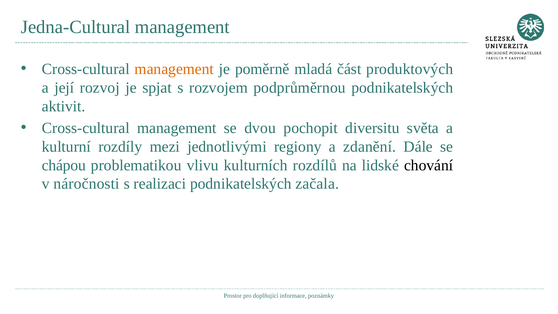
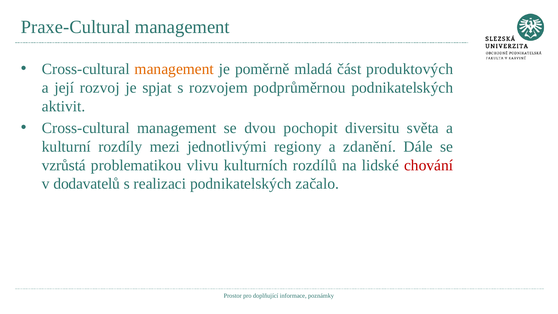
Jedna-Cultural: Jedna-Cultural -> Praxe-Cultural
chápou: chápou -> vzrůstá
chování colour: black -> red
náročnosti: náročnosti -> dodavatelů
začala: začala -> začalo
